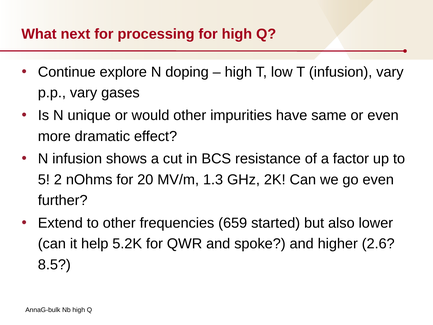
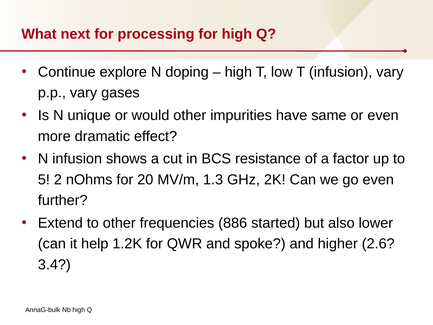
659: 659 -> 886
5.2K: 5.2K -> 1.2K
8.5: 8.5 -> 3.4
